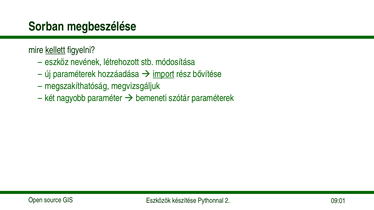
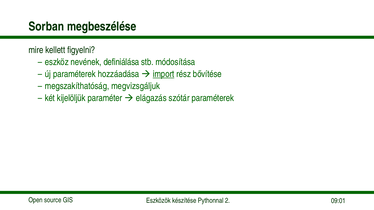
kellett underline: present -> none
létrehozott: létrehozott -> definiálása
nagyobb: nagyobb -> kijelöljük
bemeneti: bemeneti -> elágazás
